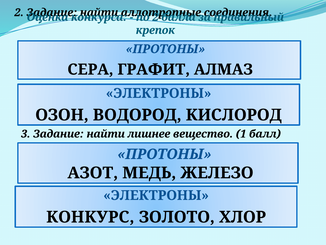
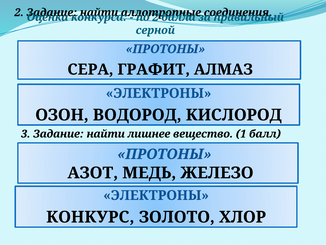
крепок: крепок -> серной
